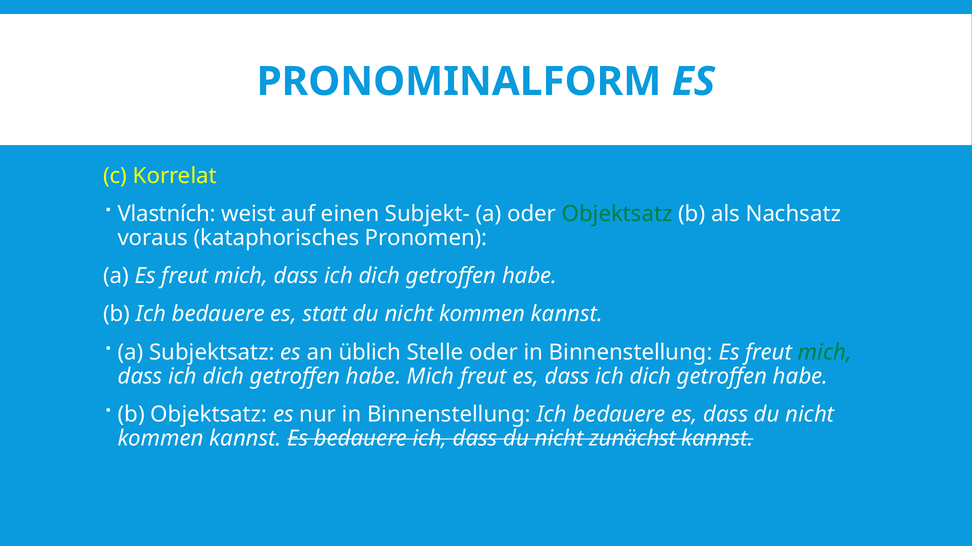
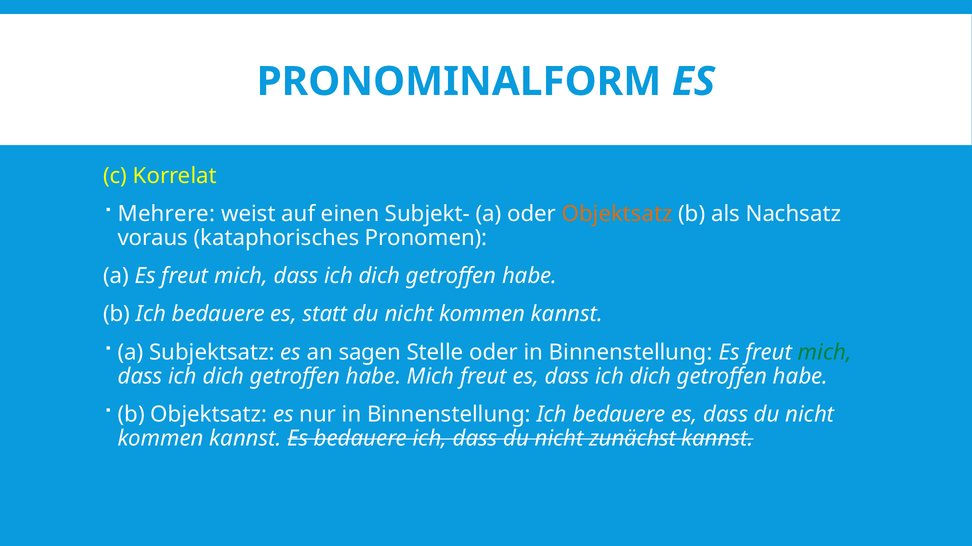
Vlastních: Vlastních -> Mehrere
Objektsatz at (617, 214) colour: green -> orange
üblich: üblich -> sagen
